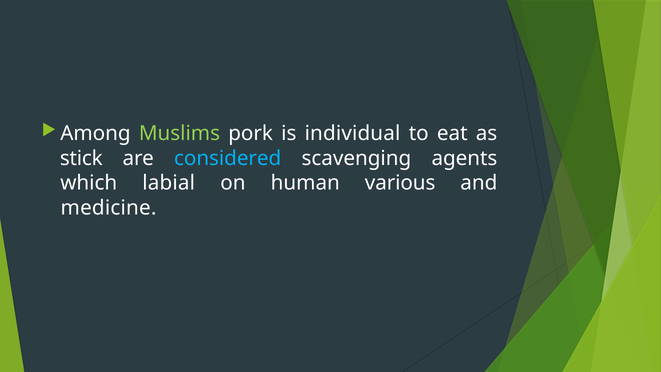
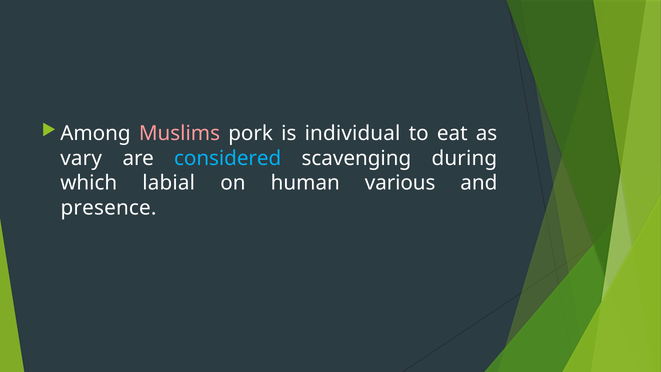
Muslims colour: light green -> pink
stick: stick -> vary
agents: agents -> during
medicine: medicine -> presence
